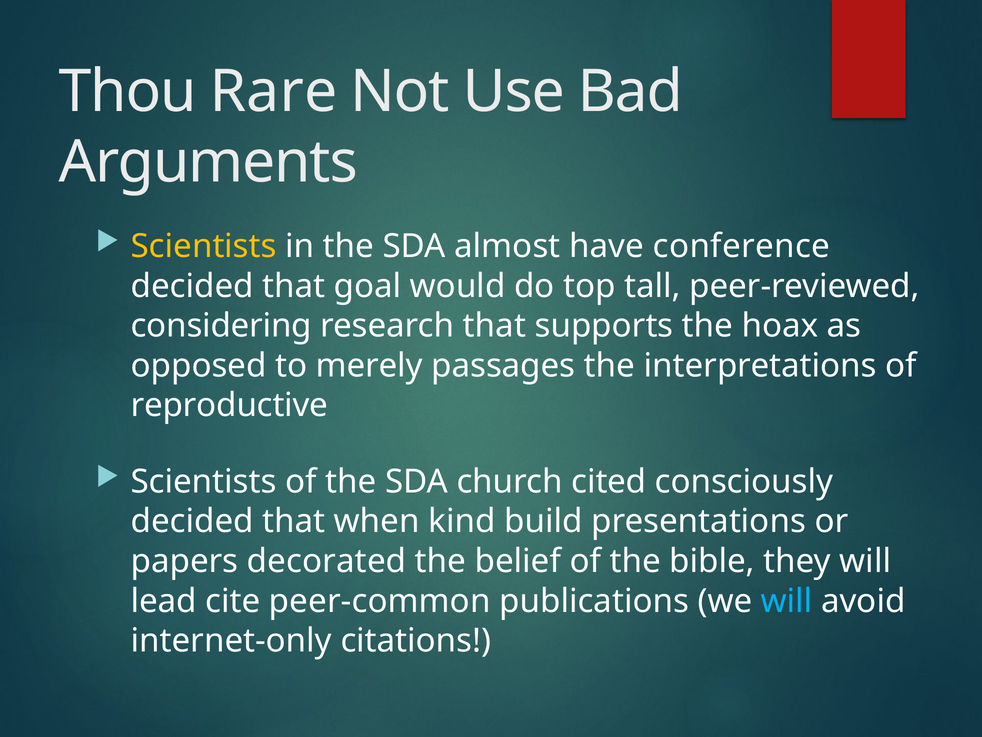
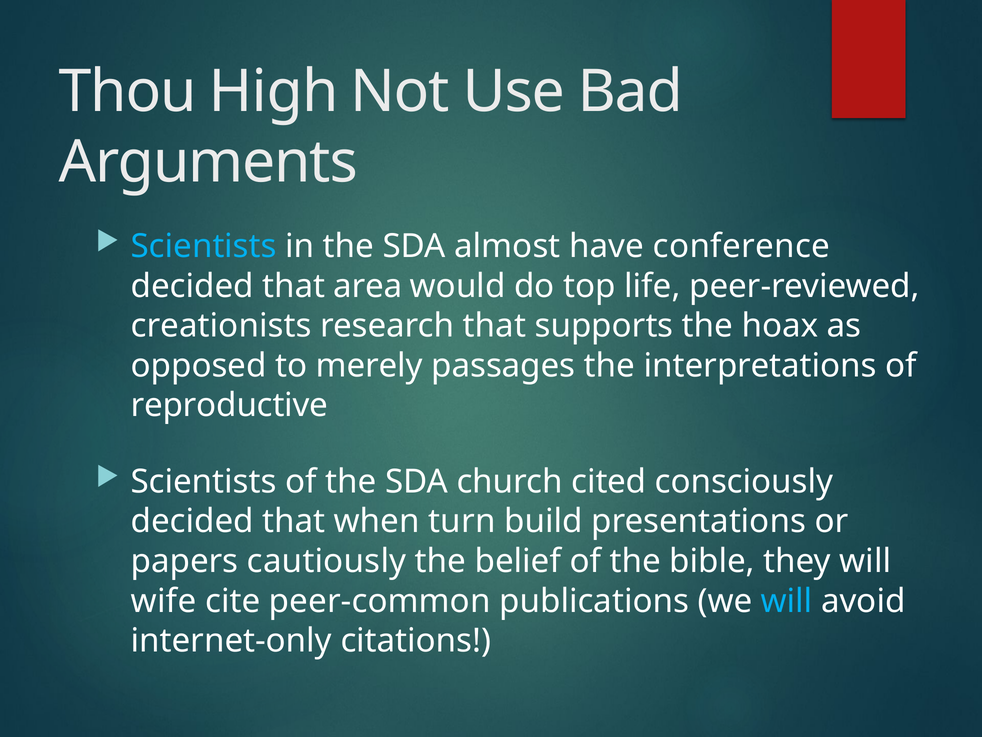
Rare: Rare -> High
Scientists at (204, 246) colour: yellow -> light blue
goal: goal -> area
tall: tall -> life
considering: considering -> creationists
kind: kind -> turn
decorated: decorated -> cautiously
lead: lead -> wife
